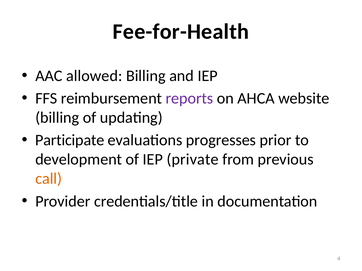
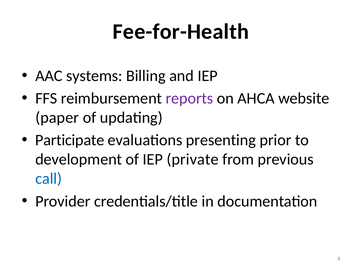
allowed: allowed -> systems
billing at (57, 118): billing -> paper
progresses: progresses -> presenting
call colour: orange -> blue
